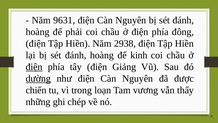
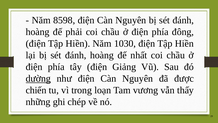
9631: 9631 -> 8598
2938: 2938 -> 1030
kinh: kinh -> nhất
điện at (34, 67) underline: present -> none
